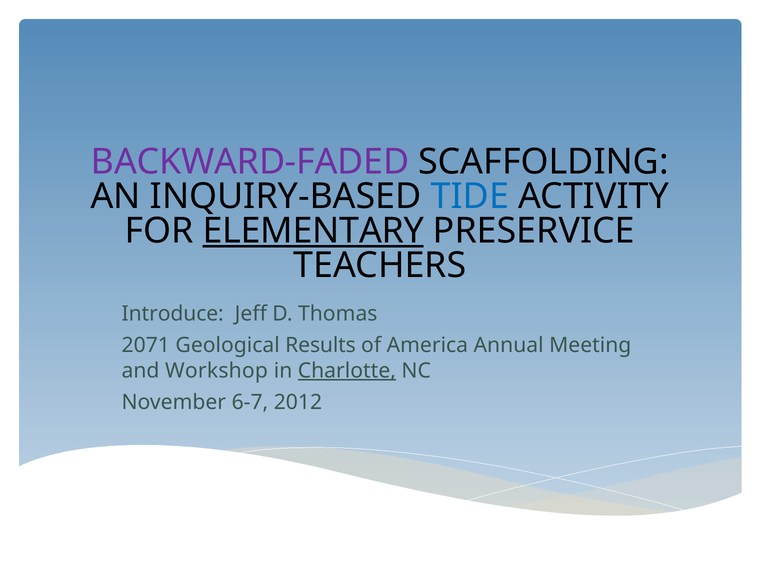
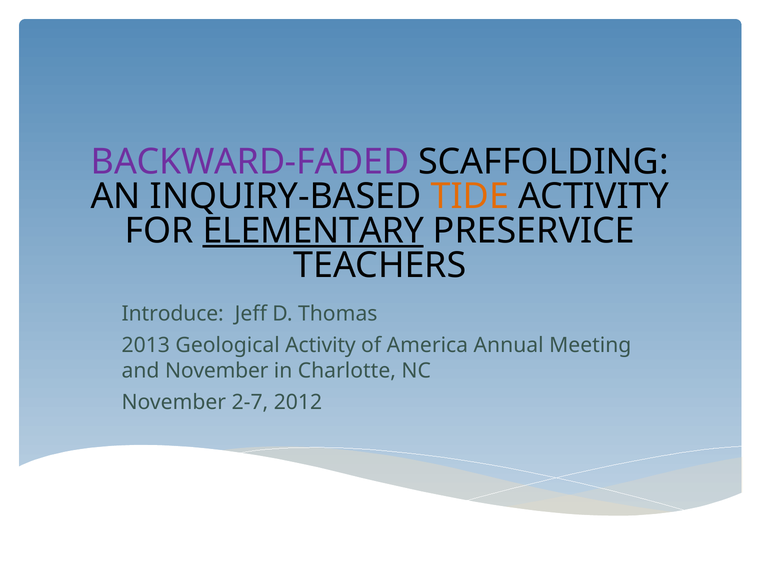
TIDE colour: blue -> orange
2071: 2071 -> 2013
Geological Results: Results -> Activity
and Workshop: Workshop -> November
Charlotte underline: present -> none
6-7: 6-7 -> 2-7
